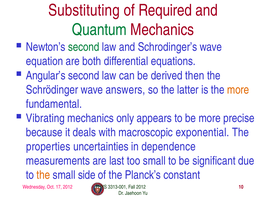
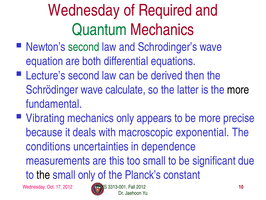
Substituting at (84, 10): Substituting -> Wednesday
Angular’s: Angular’s -> Lecture’s
answers: answers -> calculate
more at (238, 90) colour: orange -> black
properties: properties -> conditions
last: last -> this
the at (43, 175) colour: orange -> black
small side: side -> only
